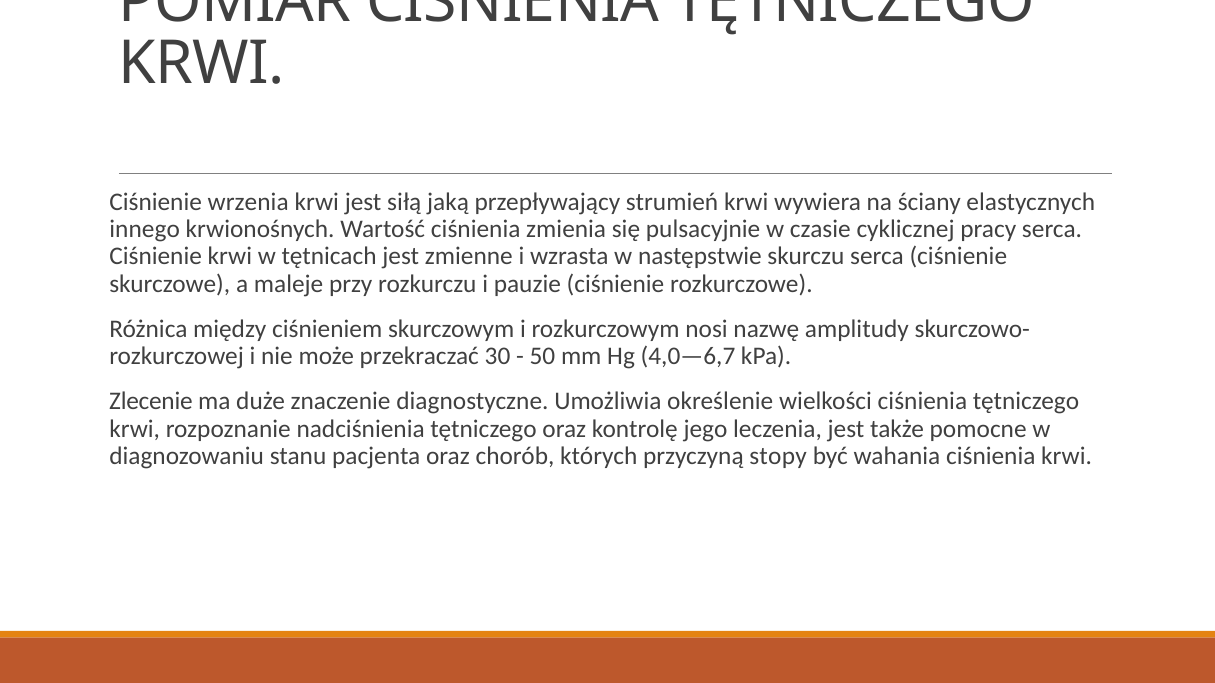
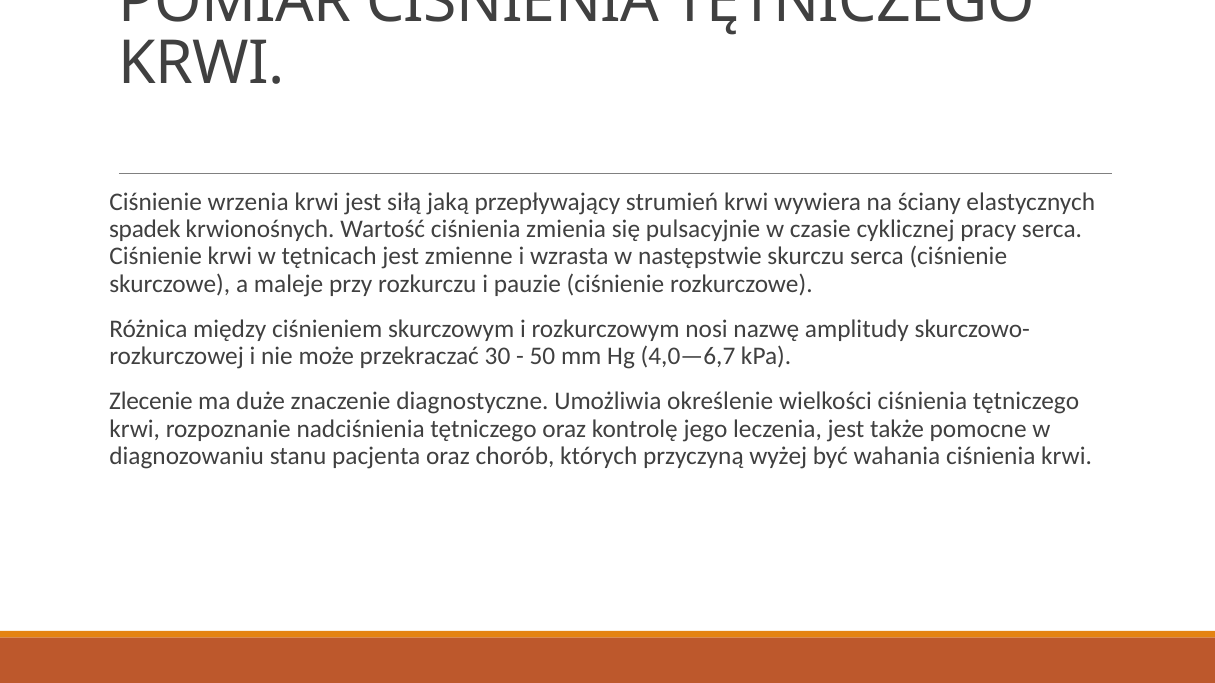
innego: innego -> spadek
stopy: stopy -> wyżej
